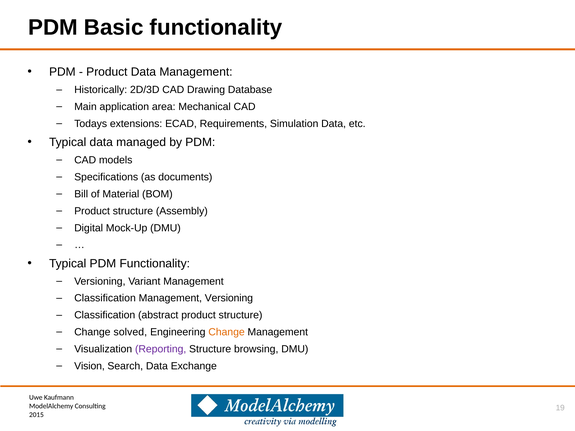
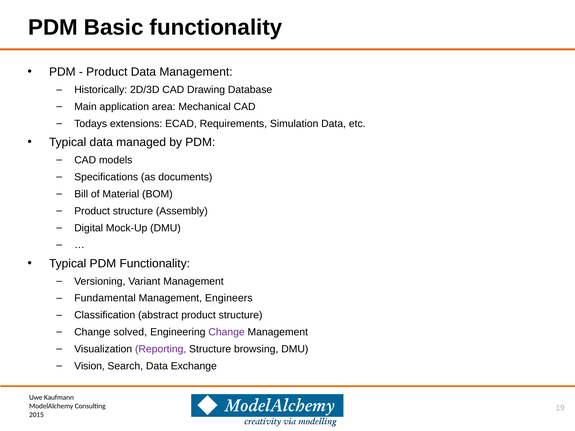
Classification at (105, 298): Classification -> Fundamental
Management Versioning: Versioning -> Engineers
Change at (227, 332) colour: orange -> purple
